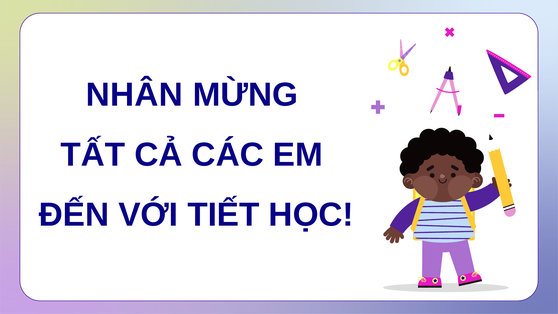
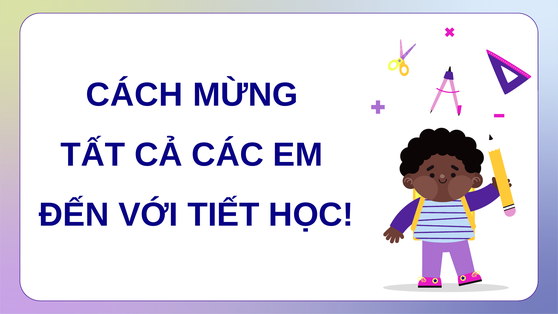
NHÂN: NHÂN -> CÁCH
